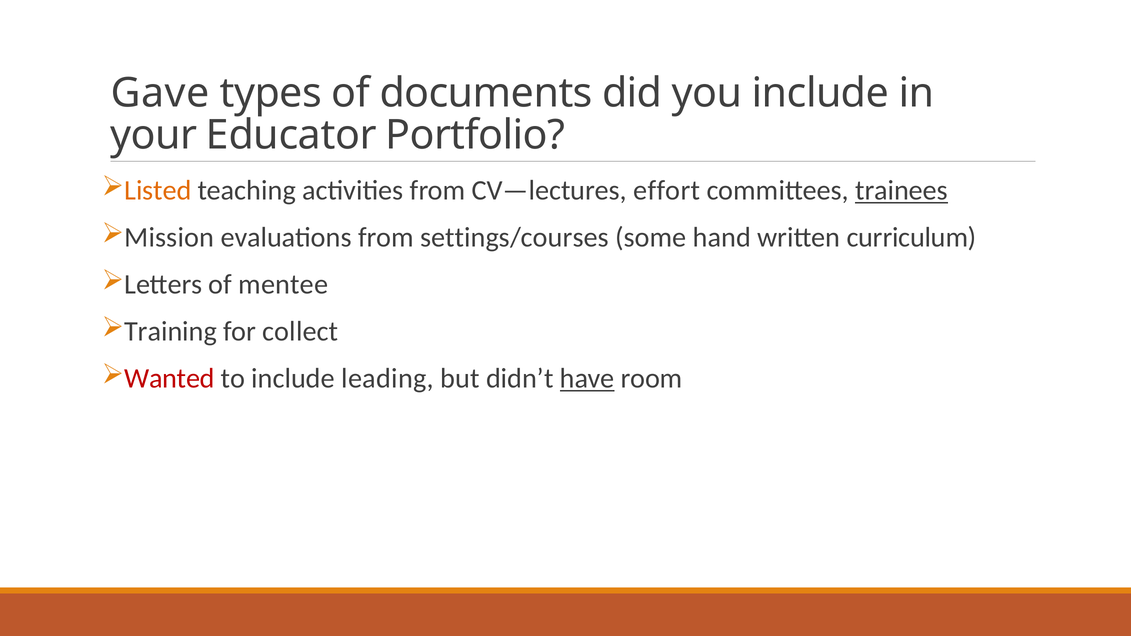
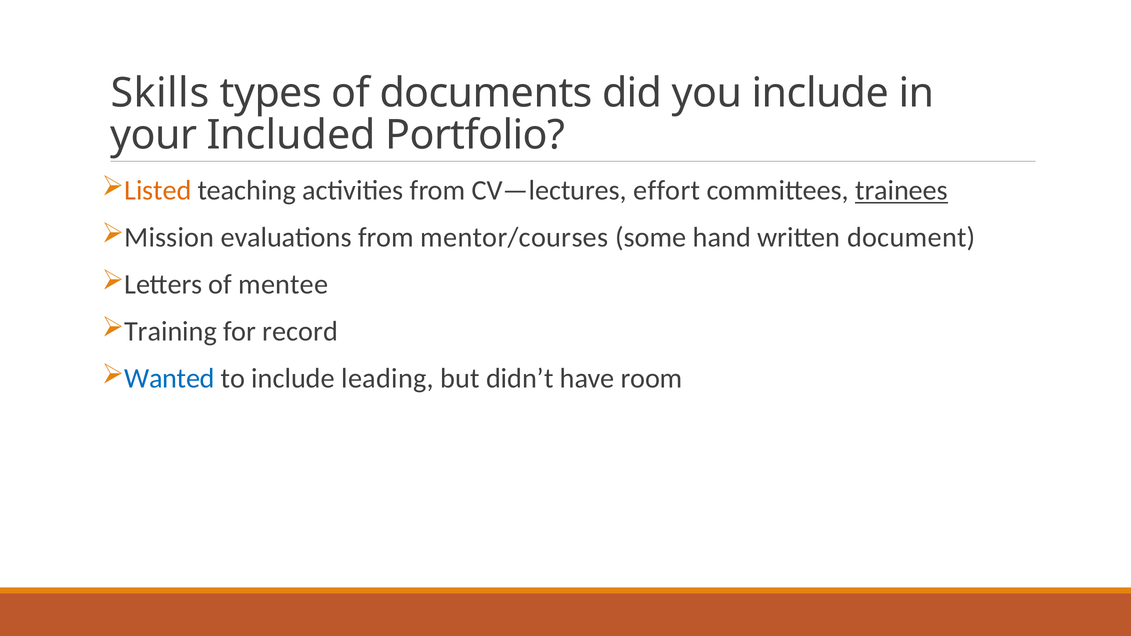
Gave: Gave -> Skills
Educator: Educator -> Included
settings/courses: settings/courses -> mentor/courses
curriculum: curriculum -> document
collect: collect -> record
Wanted colour: red -> blue
have underline: present -> none
